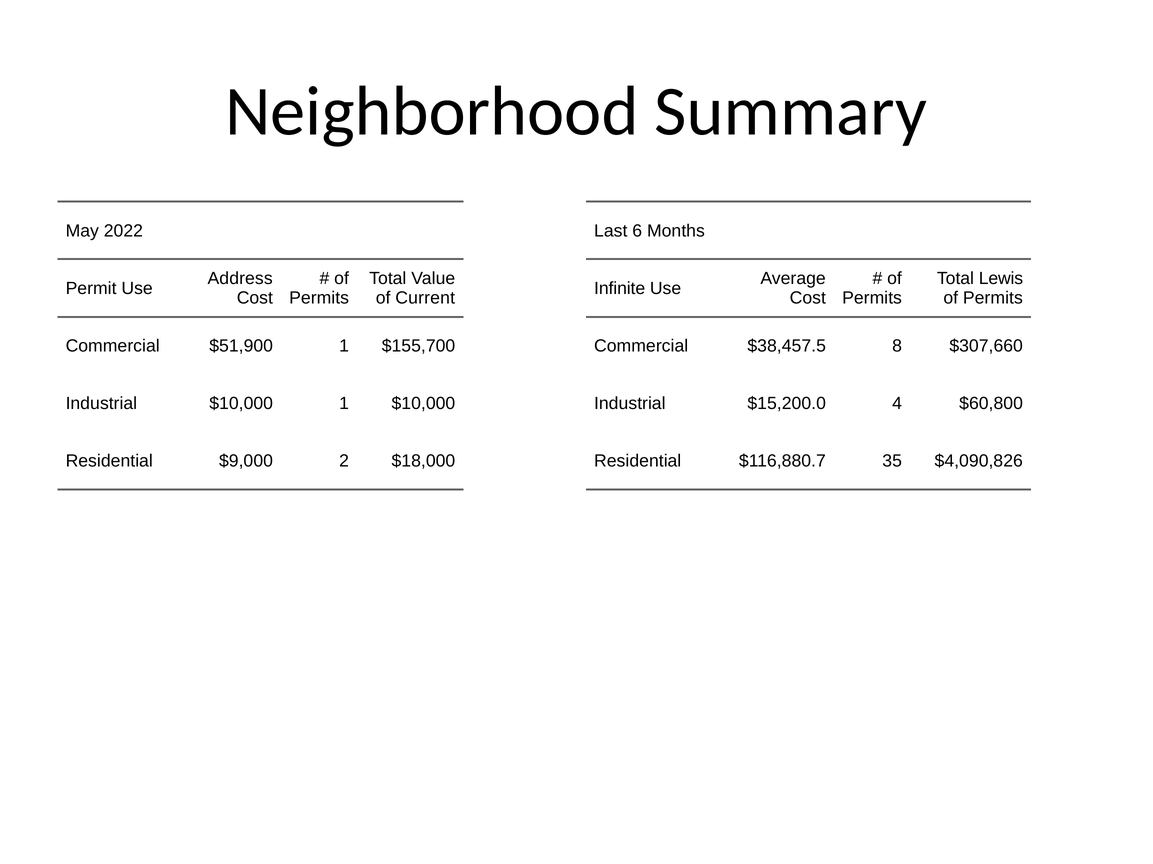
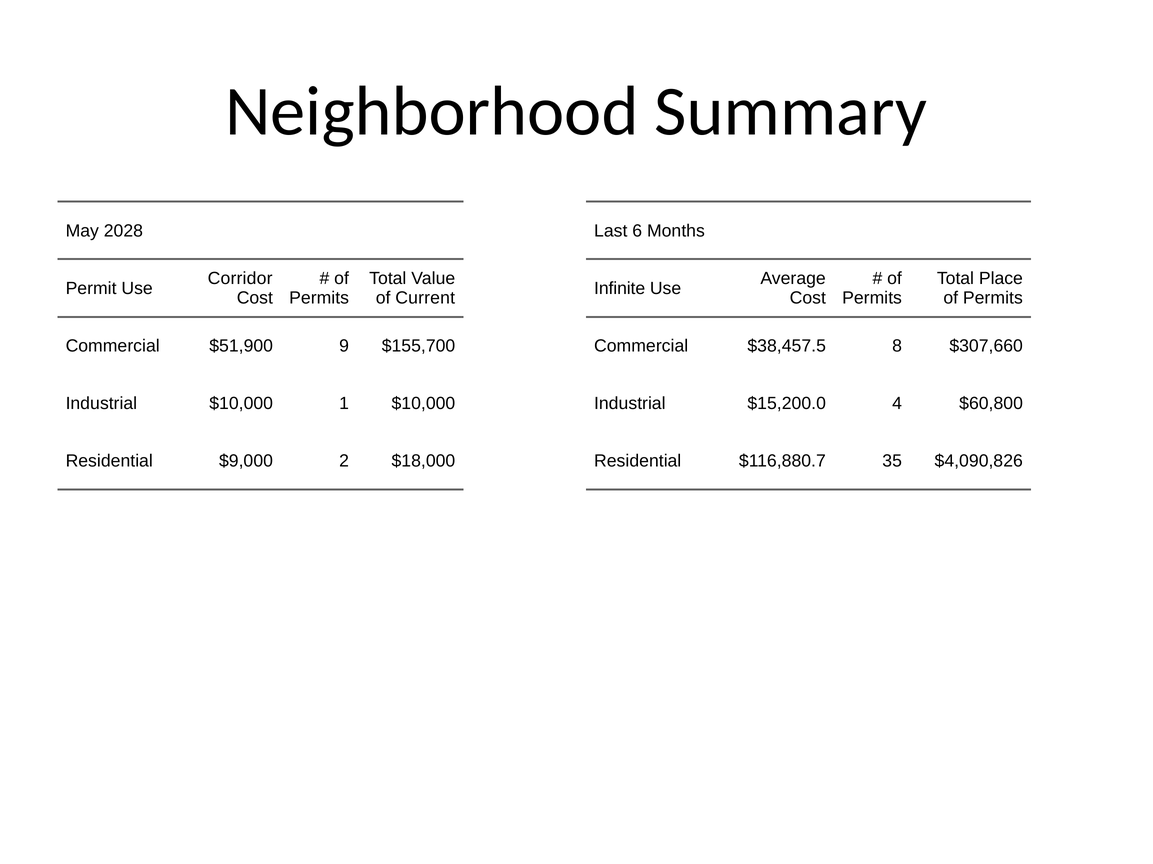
2022: 2022 -> 2028
Address: Address -> Corridor
Lewis: Lewis -> Place
$51,900 1: 1 -> 9
